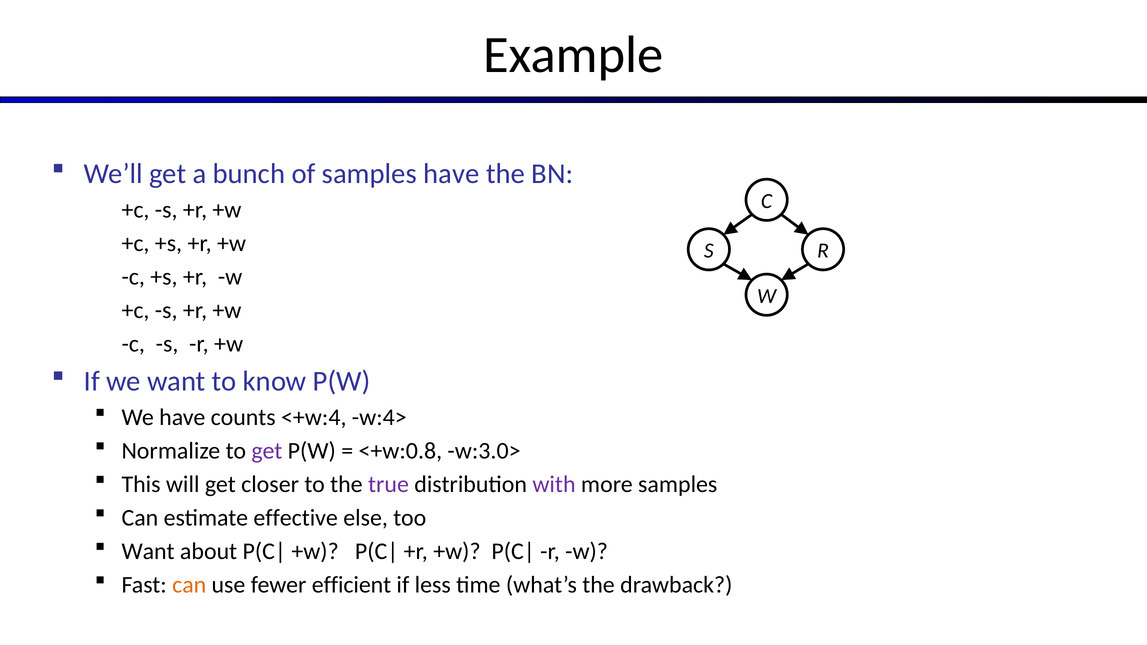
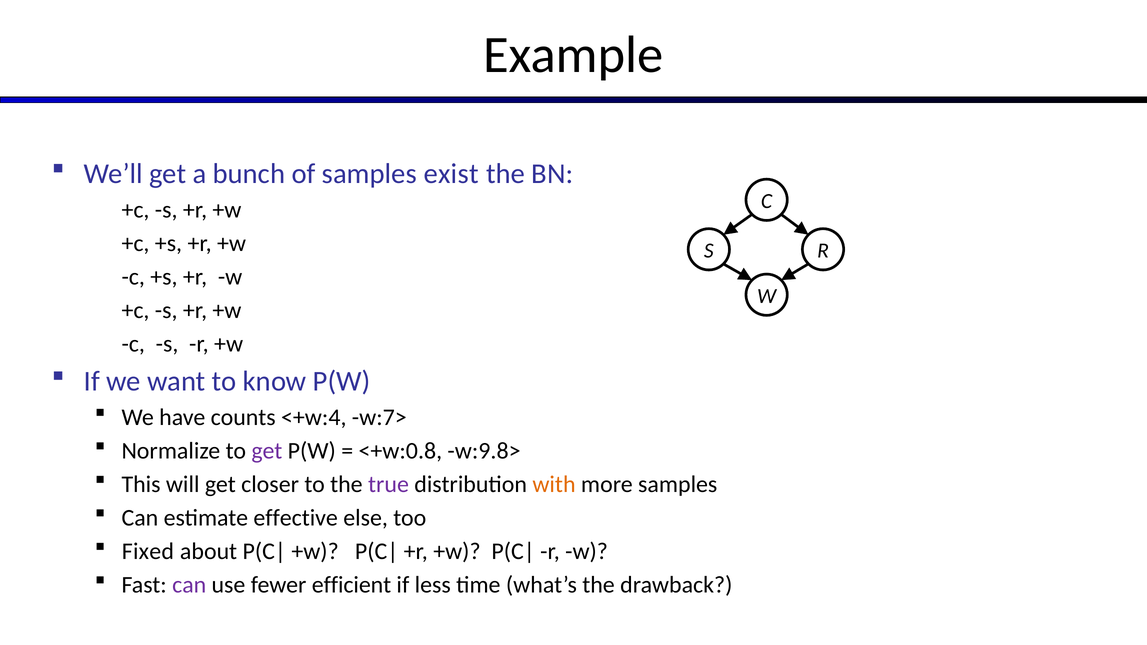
samples have: have -> exist
w:4>: w:4> -> w:7>
w:3.0>: w:3.0> -> w:9.8>
with colour: purple -> orange
Want at (148, 551): Want -> Fixed
can at (189, 585) colour: orange -> purple
